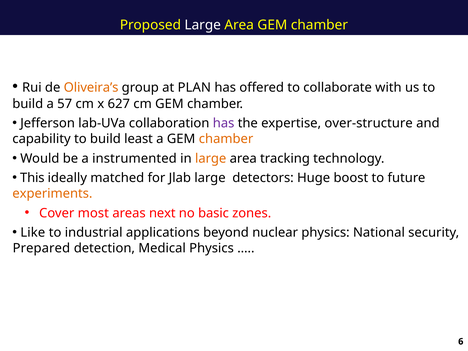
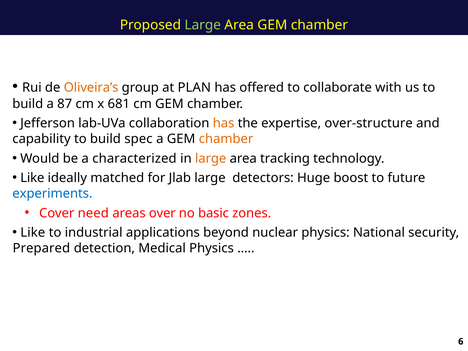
Large at (203, 25) colour: white -> light green
57: 57 -> 87
627: 627 -> 681
has at (224, 123) colour: purple -> orange
least: least -> spec
instrumented: instrumented -> characterized
This at (32, 178): This -> Like
experiments colour: orange -> blue
most: most -> need
next: next -> over
